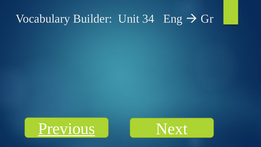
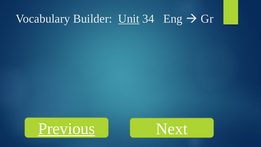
Unit underline: none -> present
